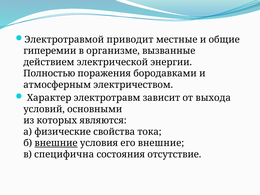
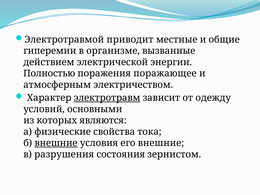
бородавками: бородавками -> поражающее
электротравм underline: none -> present
выхода: выхода -> одежду
специфична: специфична -> разрушения
отсутствие: отсутствие -> зернистом
